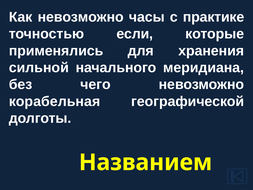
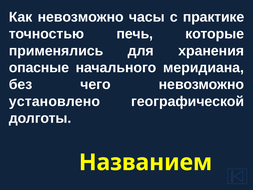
если: если -> печь
сильной: сильной -> опасные
корабельная: корабельная -> установлено
